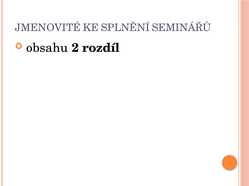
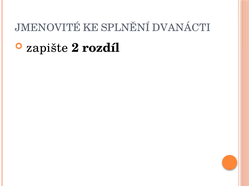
SEMINÁŘŮ: SEMINÁŘŮ -> DVANÁCTI
obsahu: obsahu -> zapište
